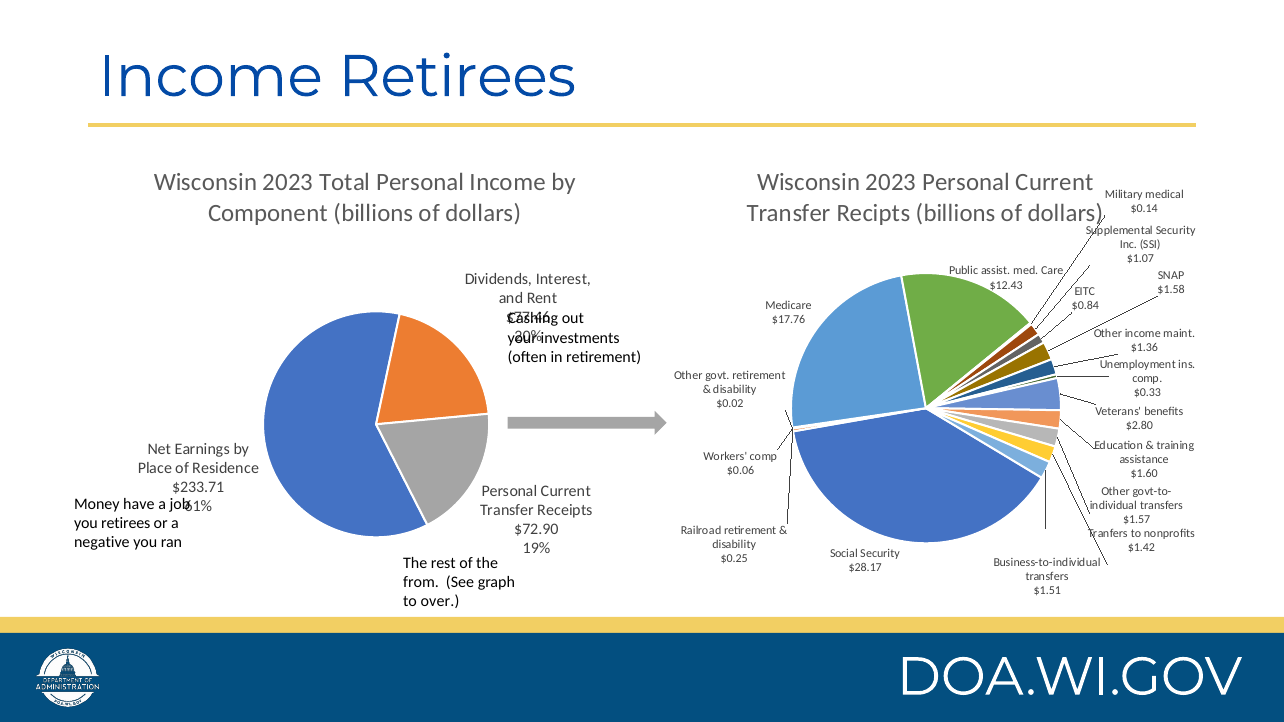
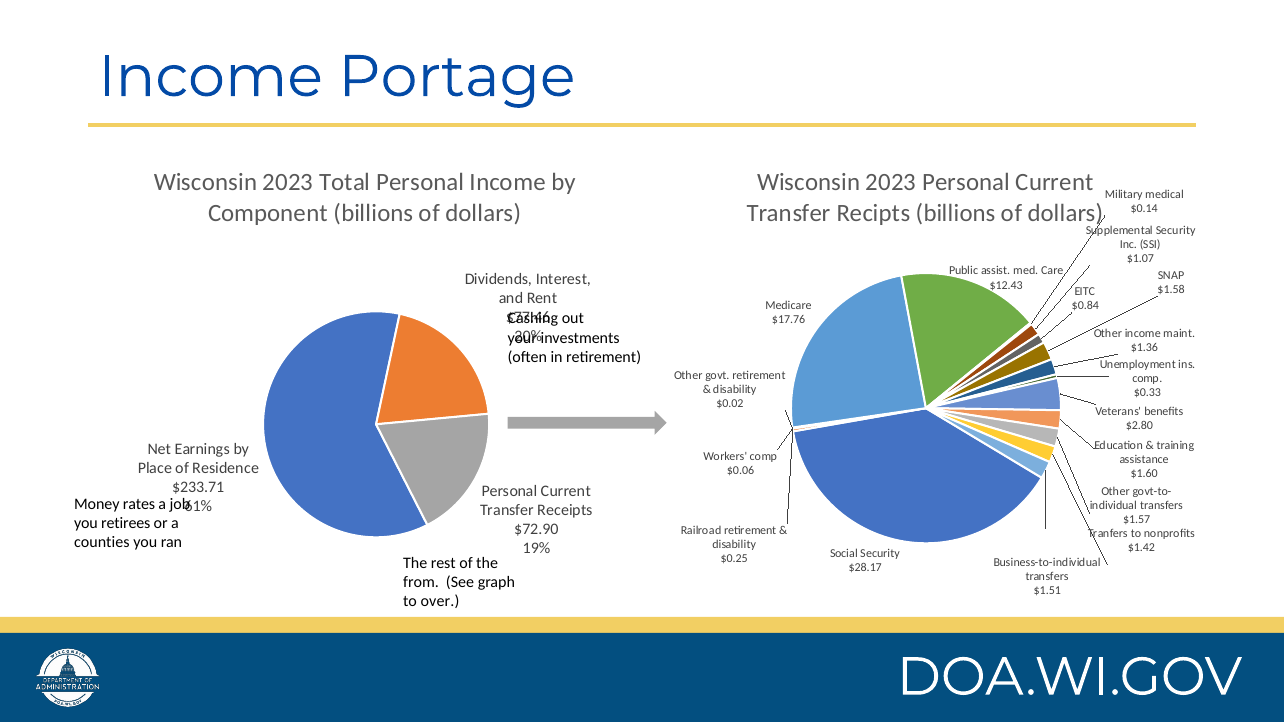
Income Retirees: Retirees -> Portage
have: have -> rates
negative: negative -> counties
